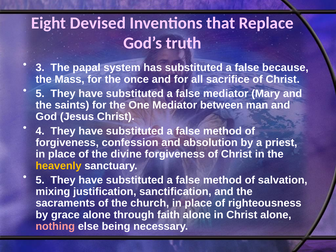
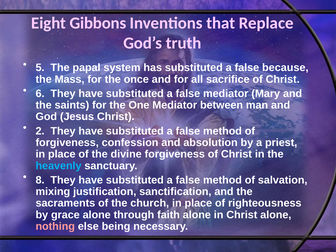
Devised: Devised -> Gibbons
3: 3 -> 5
5 at (40, 94): 5 -> 6
4: 4 -> 2
heavenly colour: yellow -> light blue
5 at (40, 180): 5 -> 8
